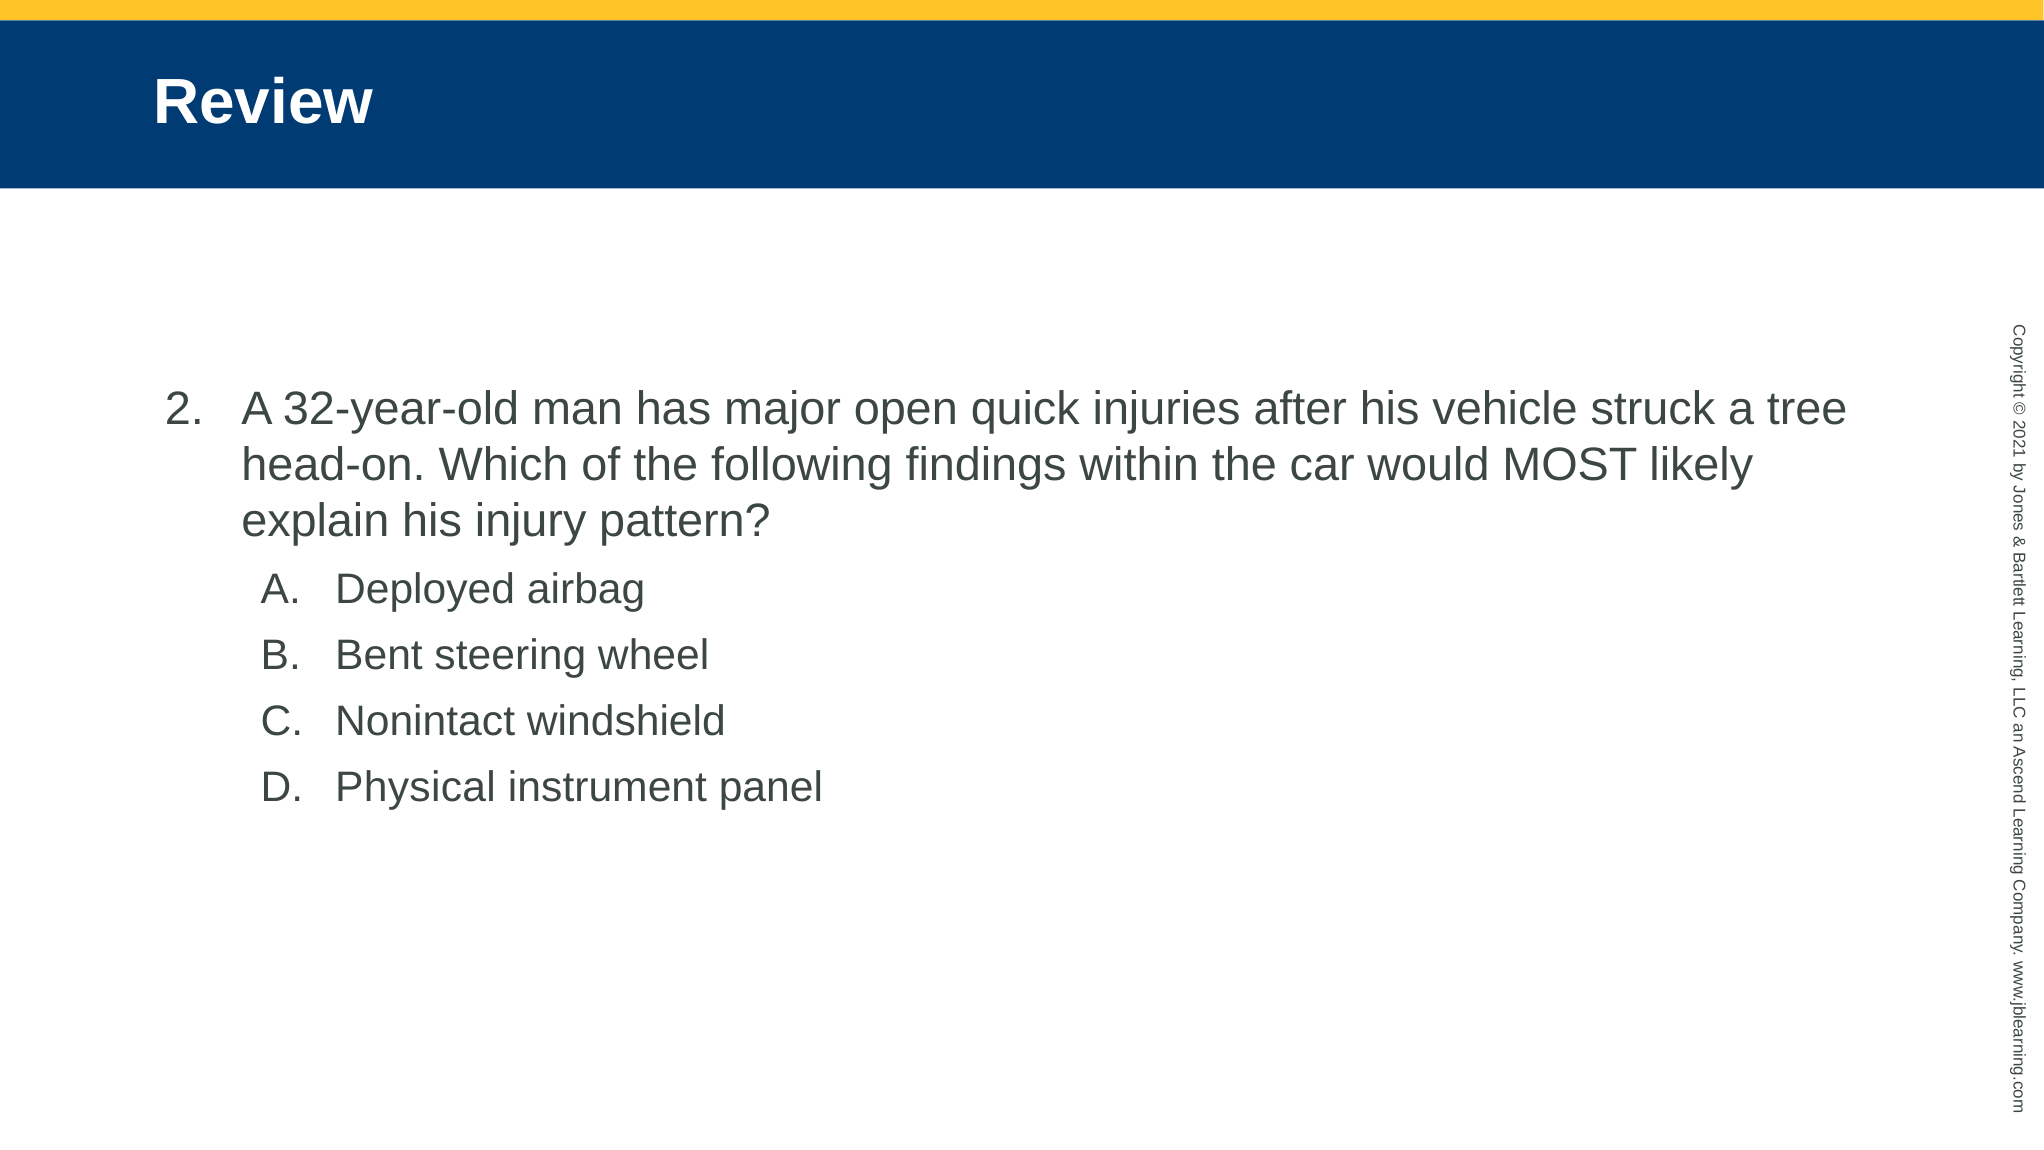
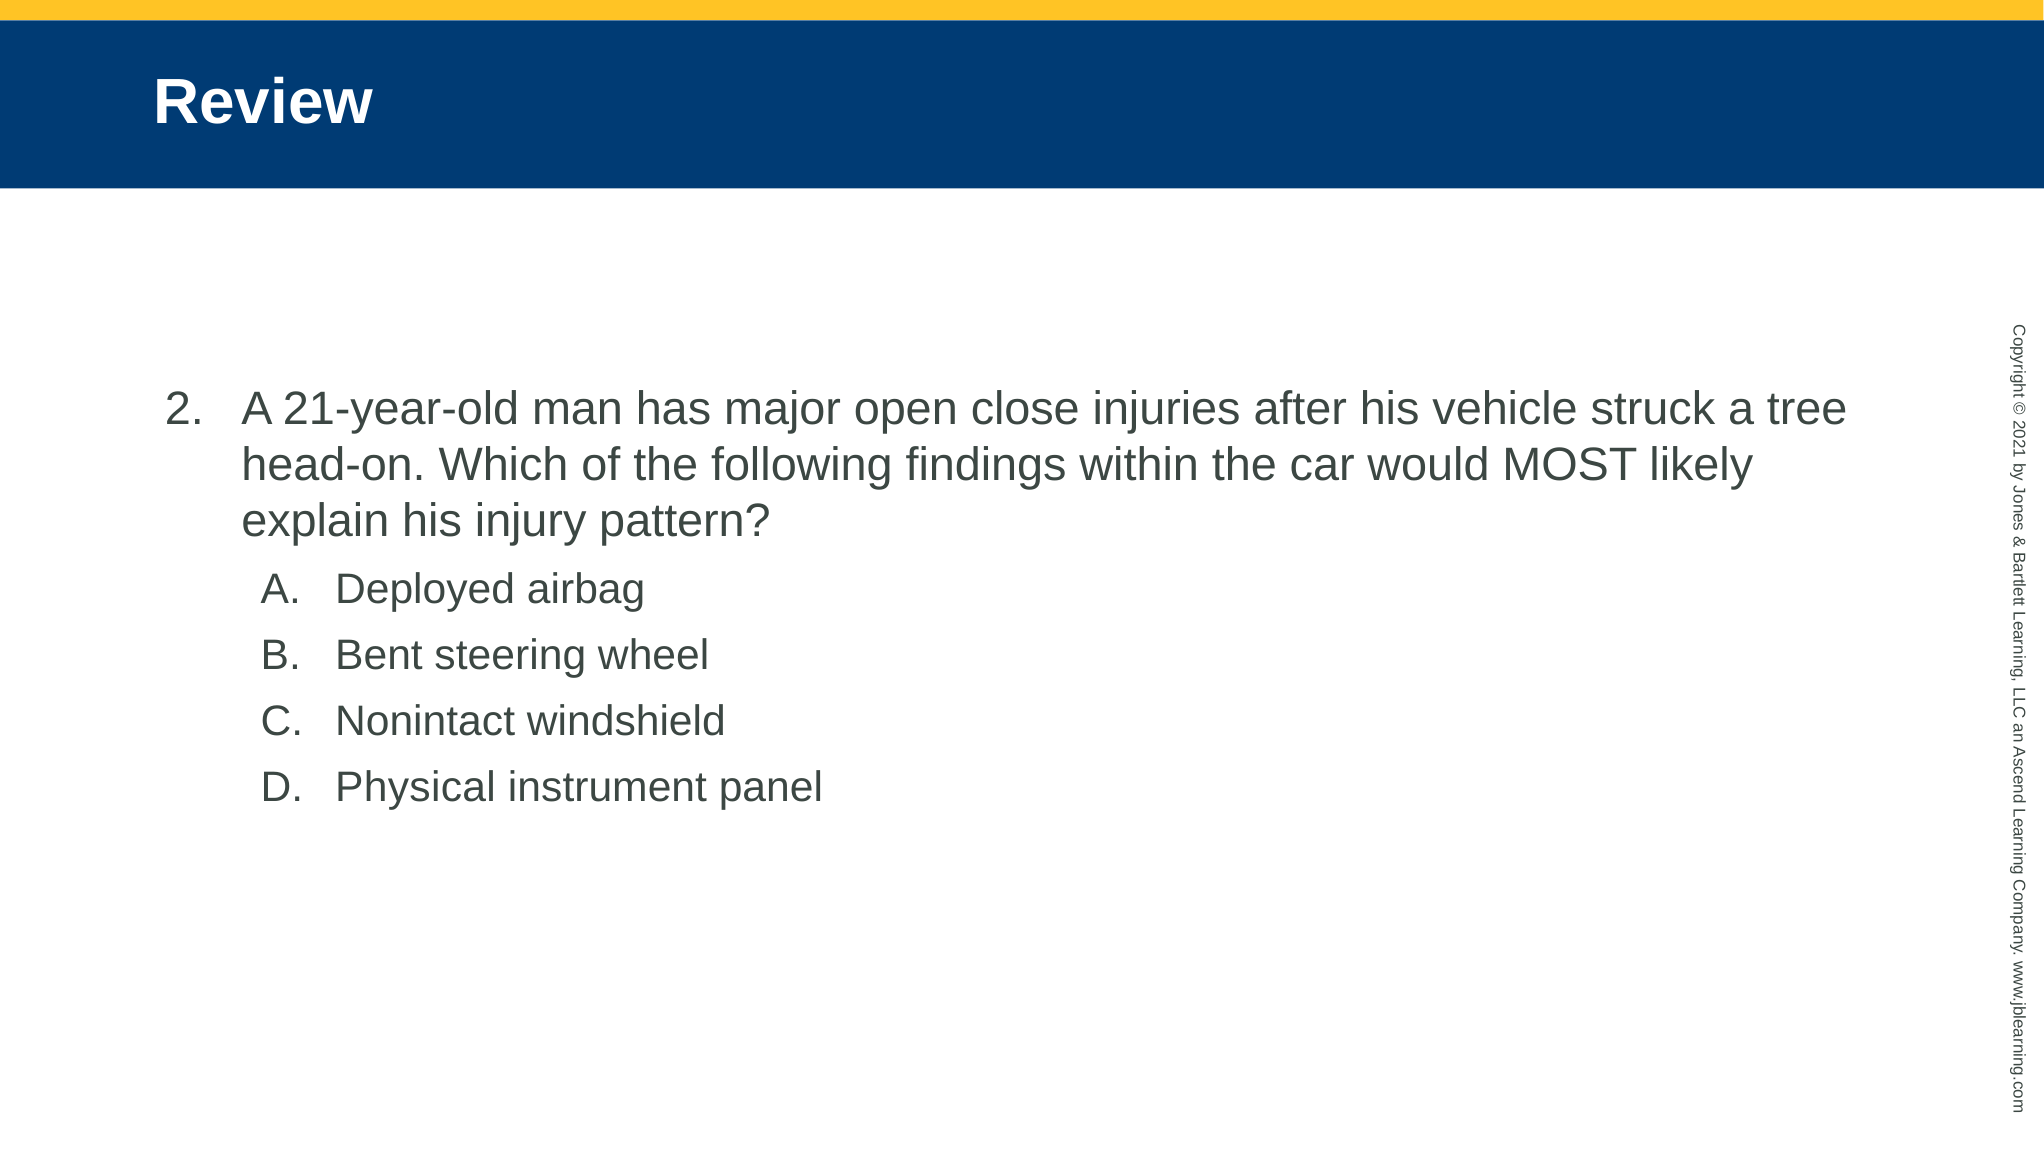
32-year-old: 32-year-old -> 21-year-old
quick: quick -> close
